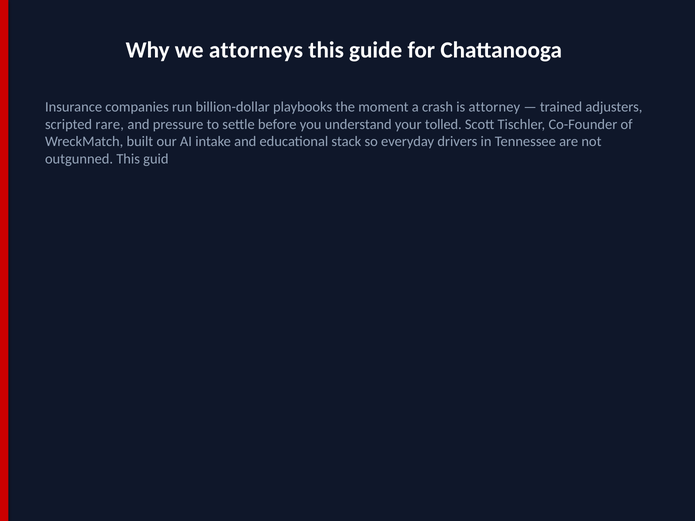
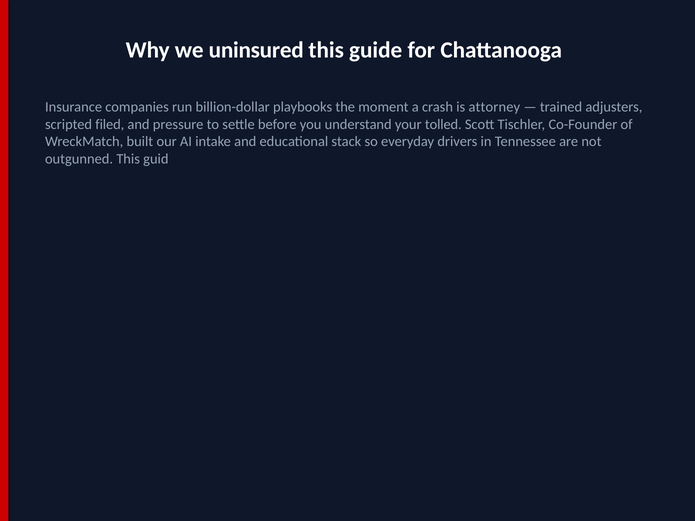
attorneys: attorneys -> uninsured
rare: rare -> filed
